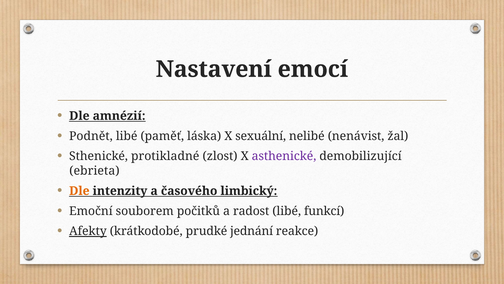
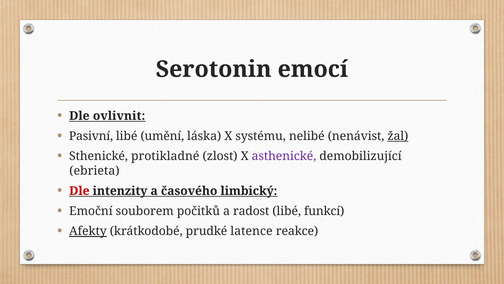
Nastavení: Nastavení -> Serotonin
amnézií: amnézií -> ovlivnit
Podnět: Podnět -> Pasivní
paměť: paměť -> umění
sexuální: sexuální -> systému
žal underline: none -> present
Dle at (79, 191) colour: orange -> red
jednání: jednání -> latence
